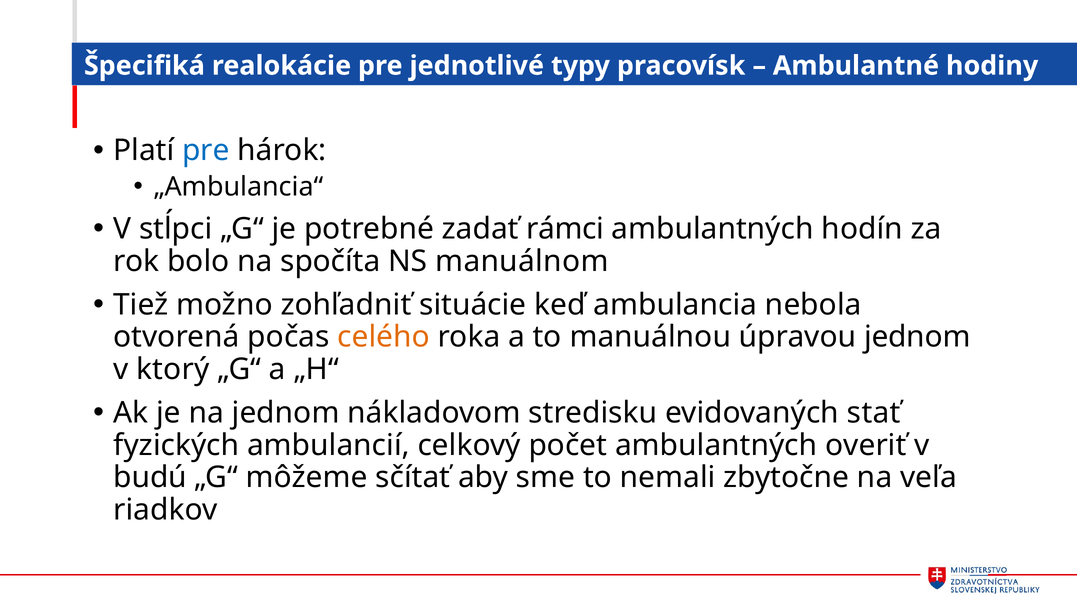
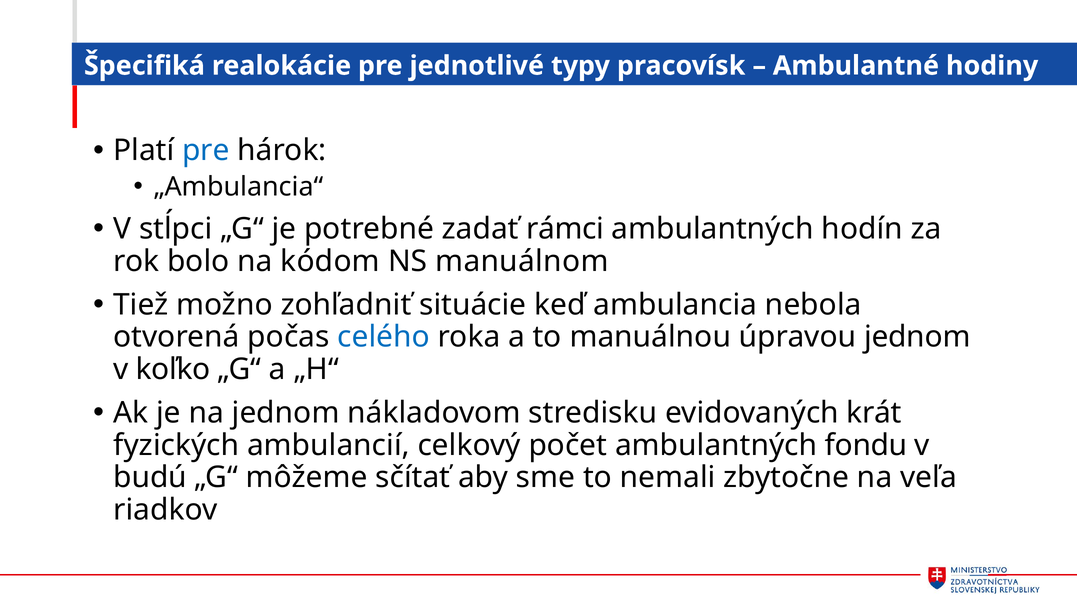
spočíta: spočíta -> kódom
celého colour: orange -> blue
ktorý: ktorý -> koľko
stať: stať -> krát
overiť: overiť -> fondu
